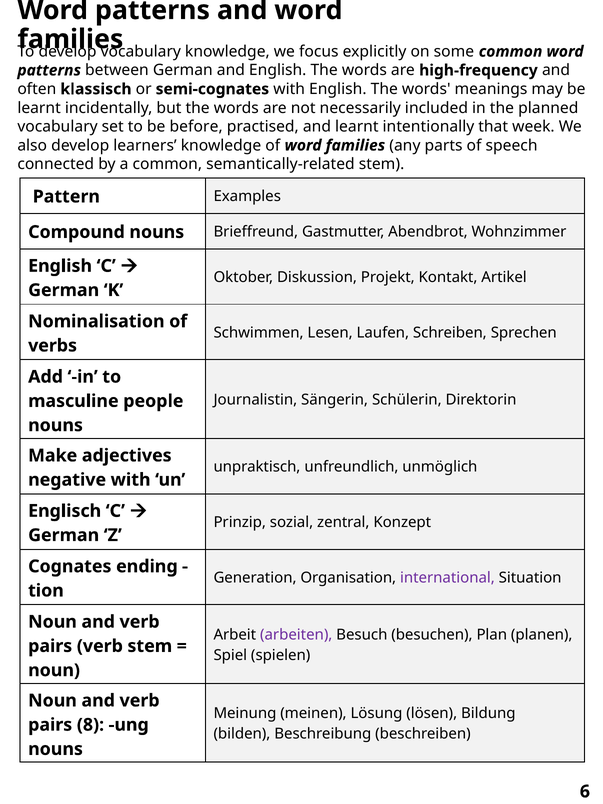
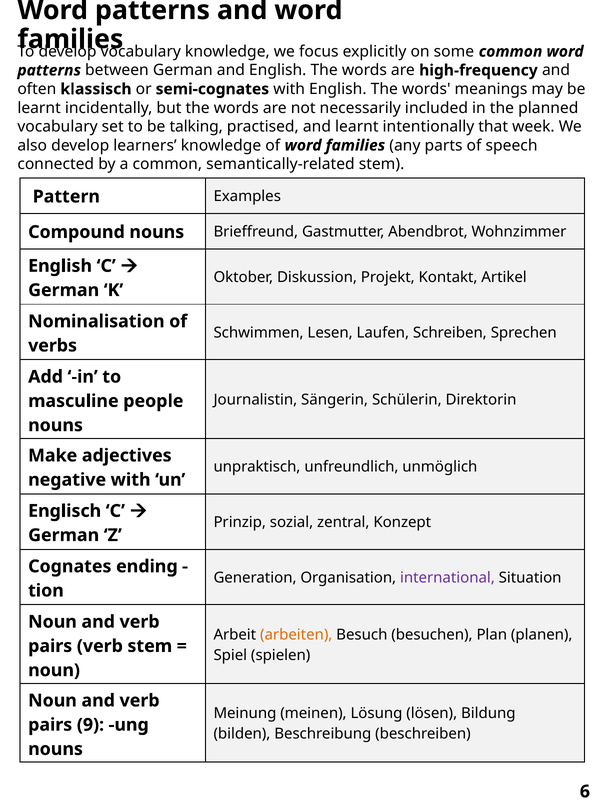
before: before -> talking
arbeiten colour: purple -> orange
8: 8 -> 9
